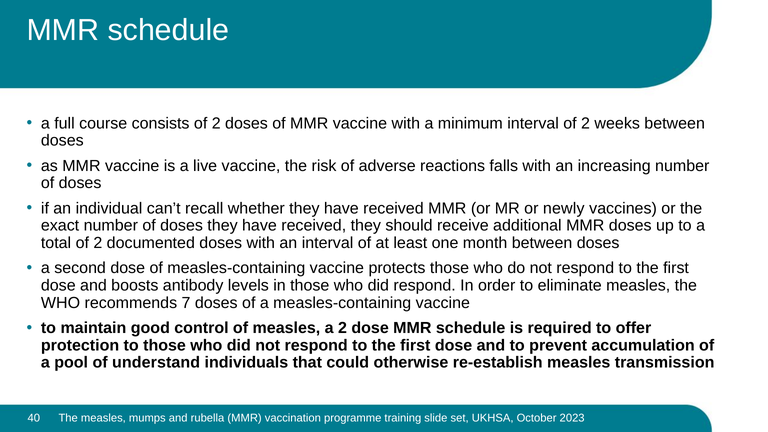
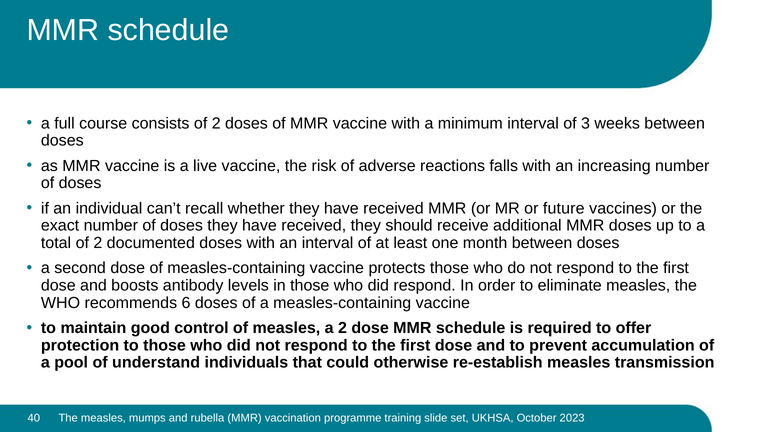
interval of 2: 2 -> 3
newly: newly -> future
7: 7 -> 6
